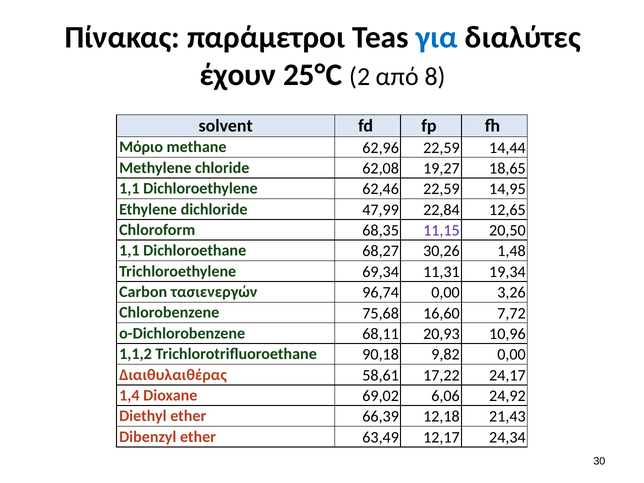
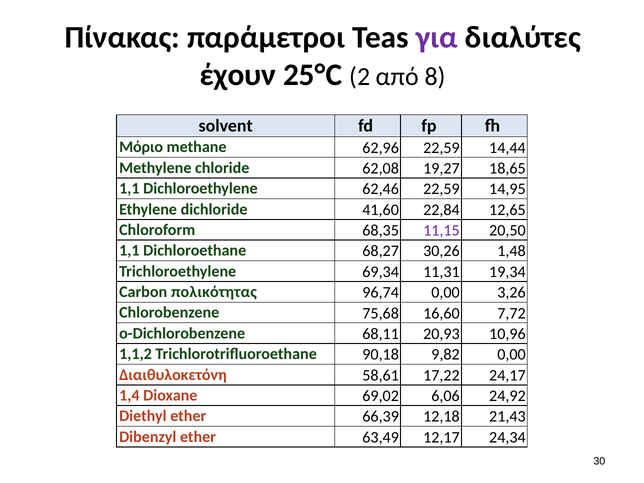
για colour: blue -> purple
47,99: 47,99 -> 41,60
τασιενεργών: τασιενεργών -> πολικότητας
Διαιθυλαιθέρας: Διαιθυλαιθέρας -> Διαιθυλοκετόνη
